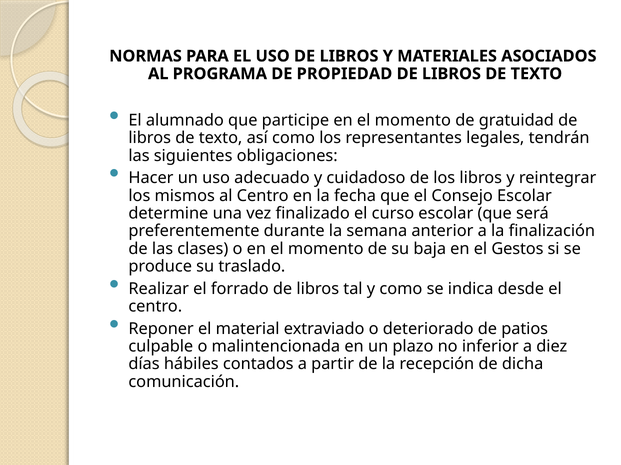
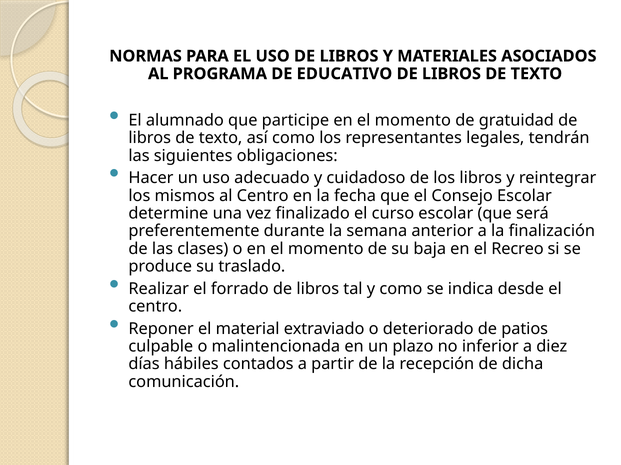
PROPIEDAD: PROPIEDAD -> EDUCATIVO
Gestos: Gestos -> Recreo
